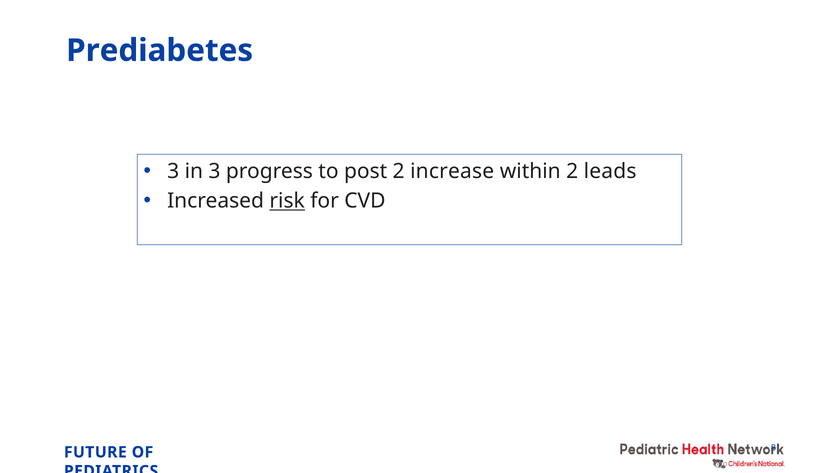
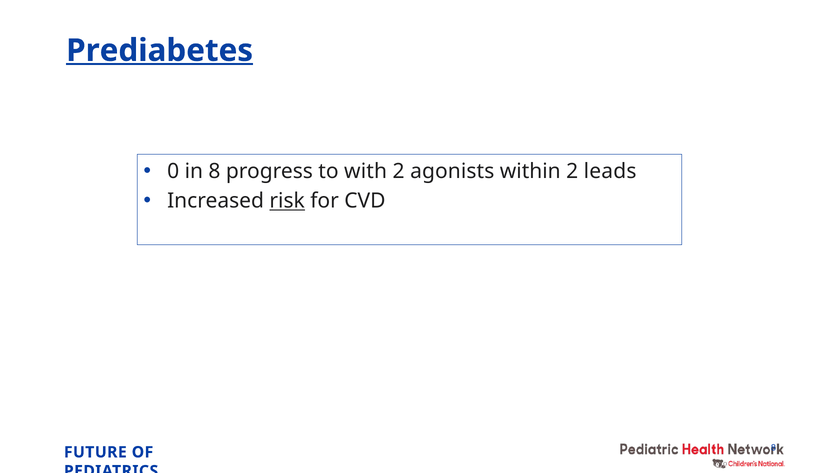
Prediabetes underline: none -> present
3 at (173, 171): 3 -> 0
in 3: 3 -> 8
post: post -> with
increase: increase -> agonists
